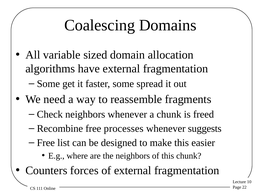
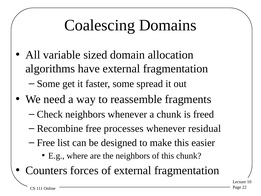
suggests: suggests -> residual
